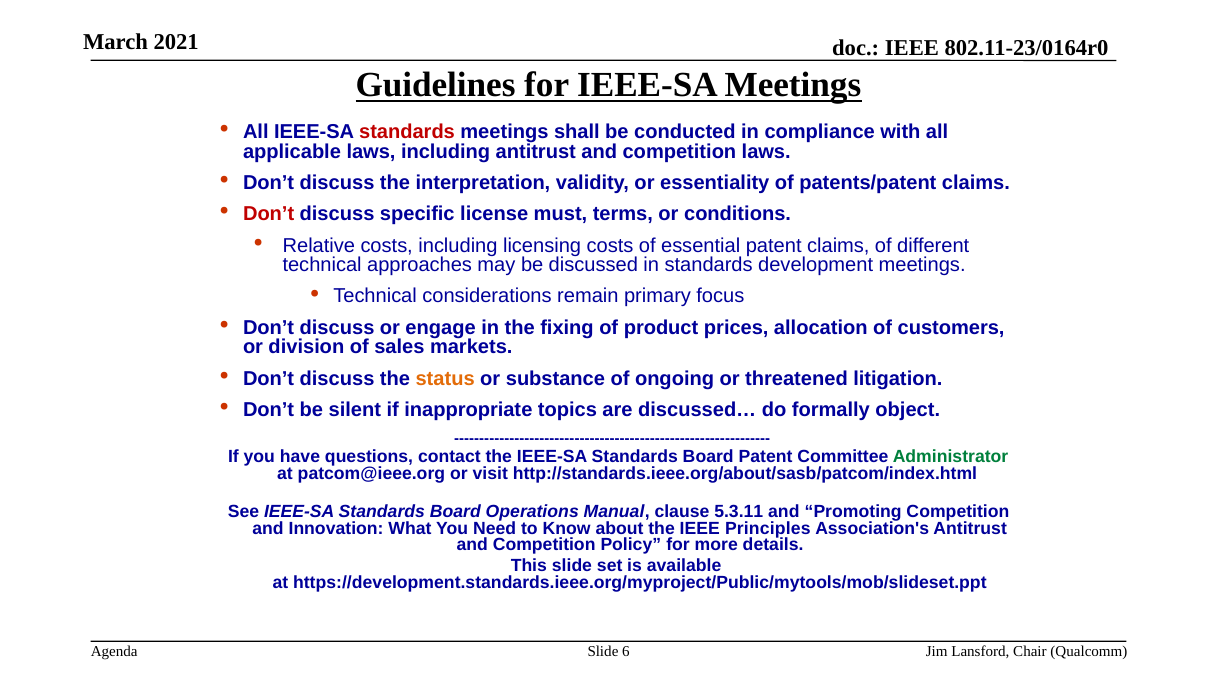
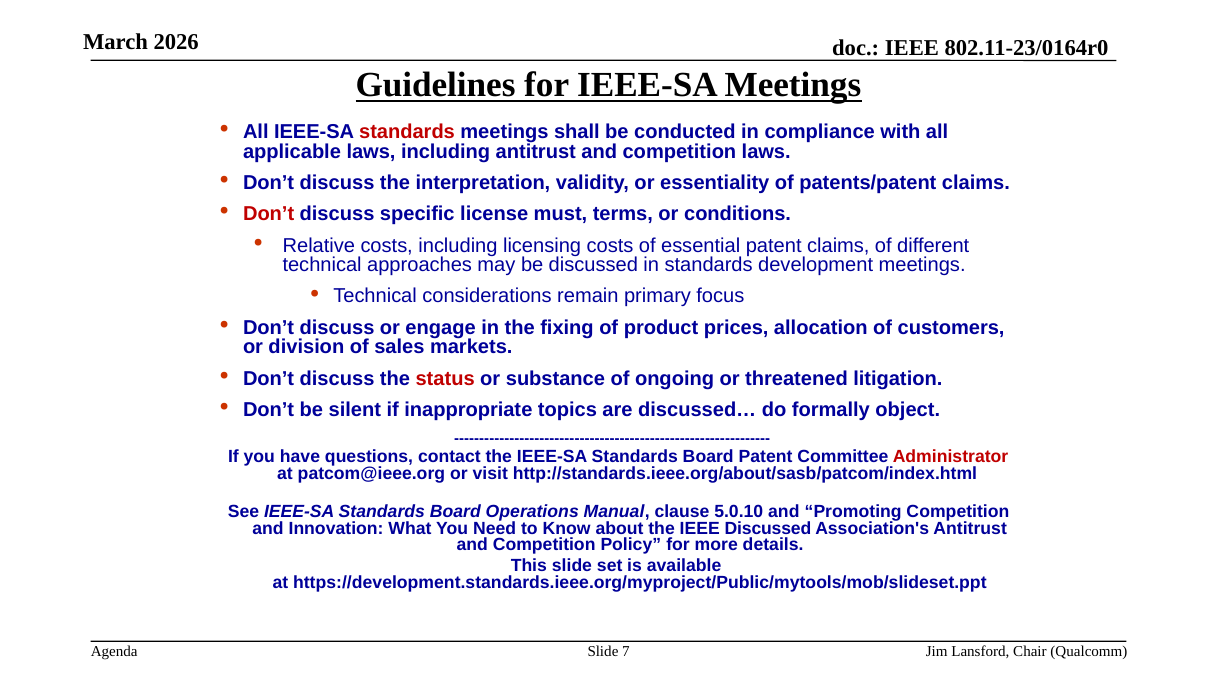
2021: 2021 -> 2026
status colour: orange -> red
Administrator colour: green -> red
5.3.11: 5.3.11 -> 5.0.10
IEEE Principles: Principles -> Discussed
6: 6 -> 7
